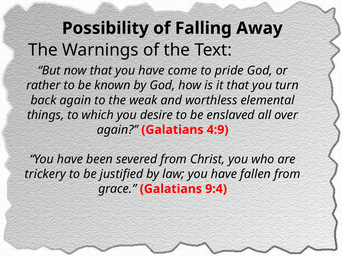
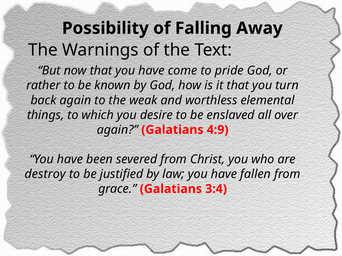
trickery: trickery -> destroy
9:4: 9:4 -> 3:4
